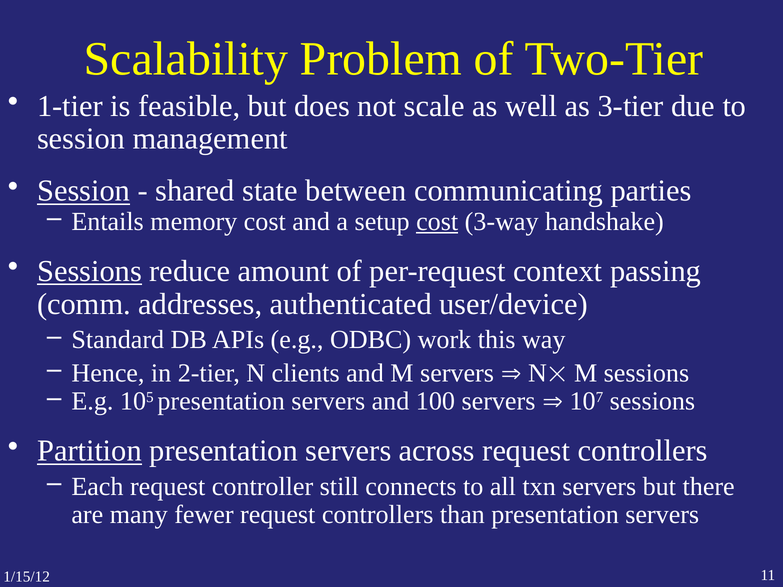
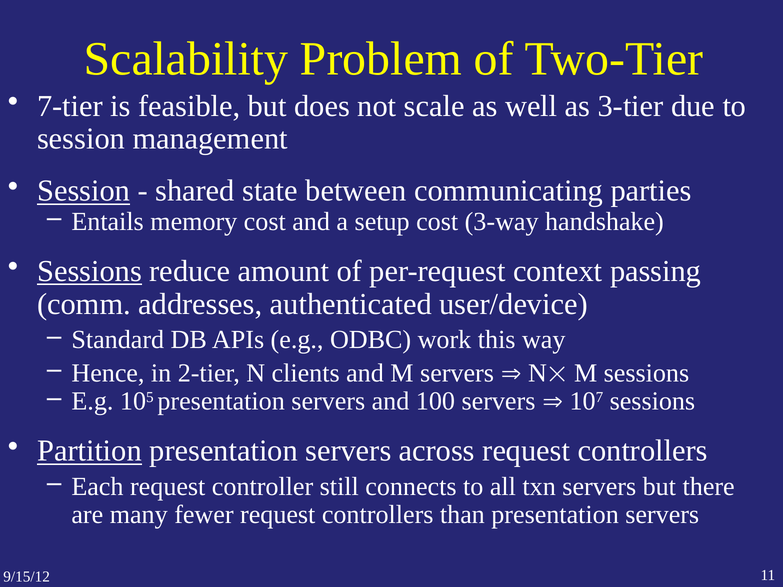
1-tier: 1-tier -> 7-tier
cost at (437, 222) underline: present -> none
1/15/12: 1/15/12 -> 9/15/12
